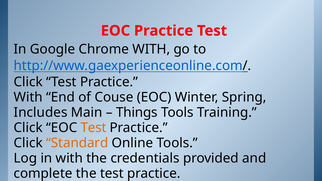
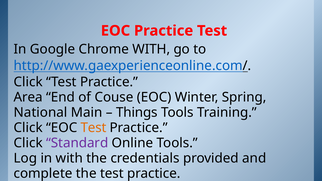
With at (28, 97): With -> Area
Includes: Includes -> National
Standard colour: orange -> purple
